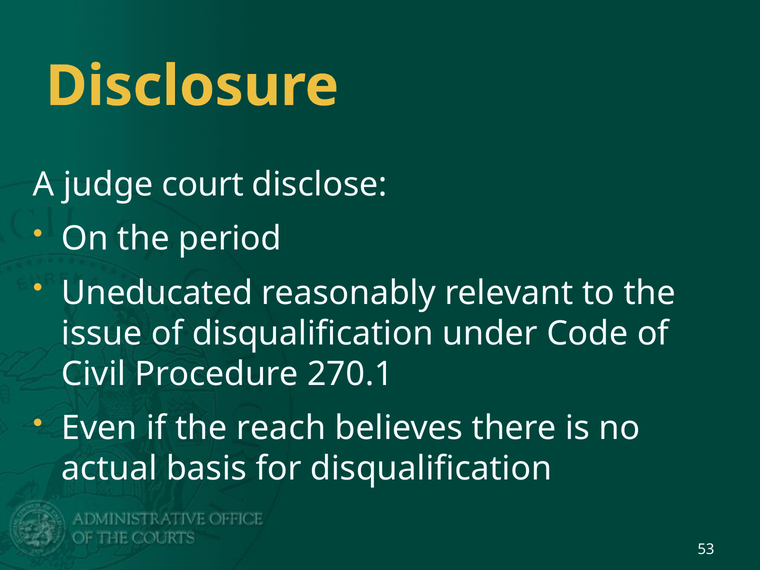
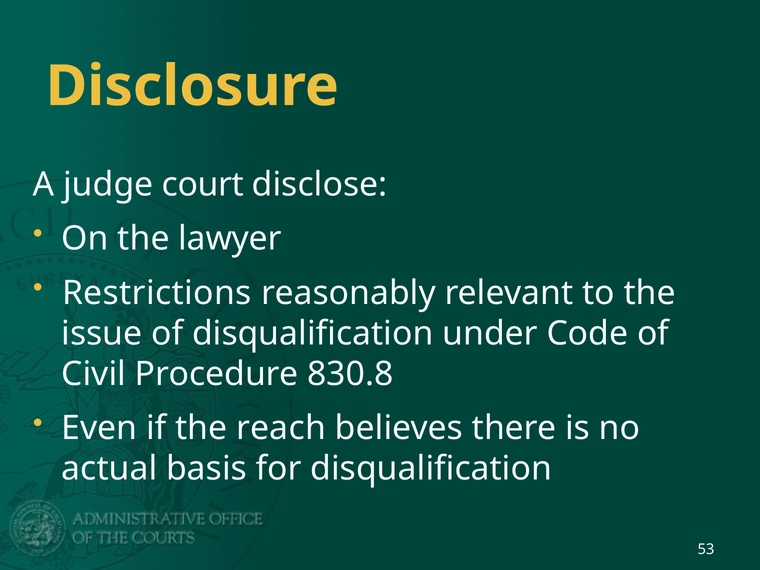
period: period -> lawyer
Uneducated: Uneducated -> Restrictions
270.1: 270.1 -> 830.8
